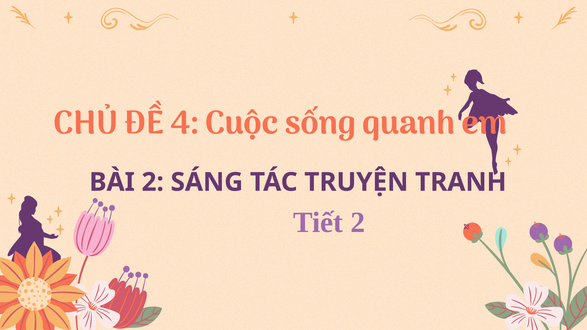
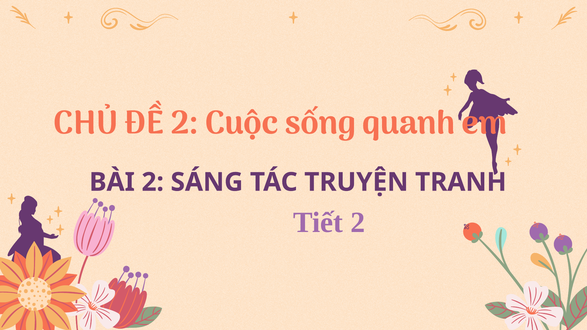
ĐỀ 4: 4 -> 2
